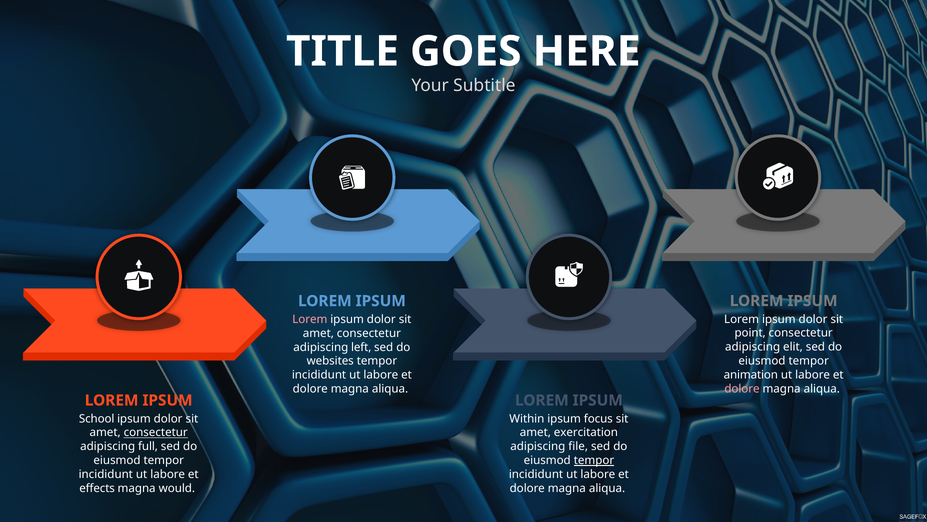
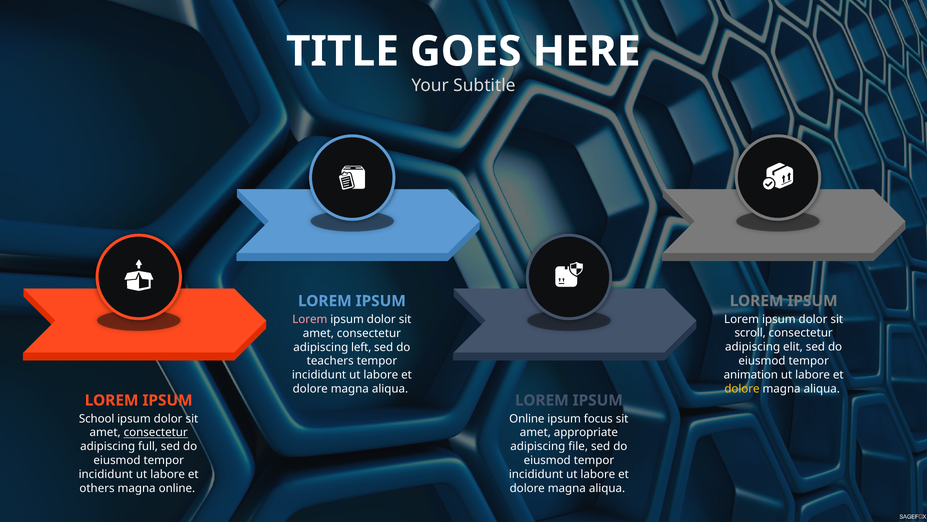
point: point -> scroll
websites: websites -> teachers
dolore at (742, 388) colour: pink -> yellow
Within at (527, 418): Within -> Online
exercitation: exercitation -> appropriate
tempor at (594, 460) underline: present -> none
effects: effects -> others
magna would: would -> online
